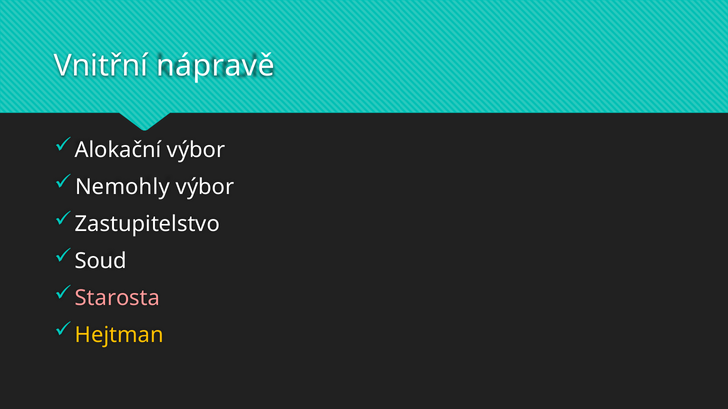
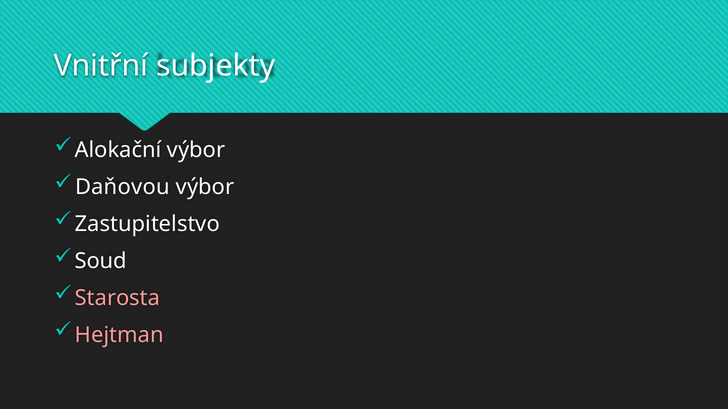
nápravě: nápravě -> subjekty
Nemohly: Nemohly -> Daňovou
Hejtman colour: yellow -> pink
